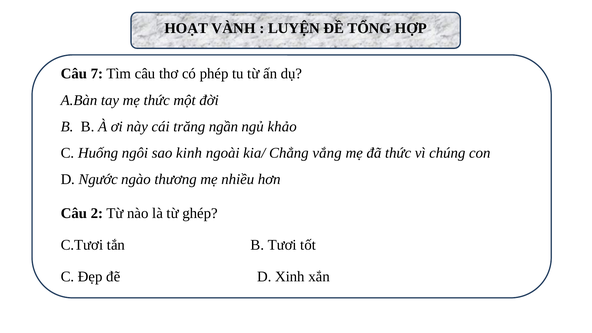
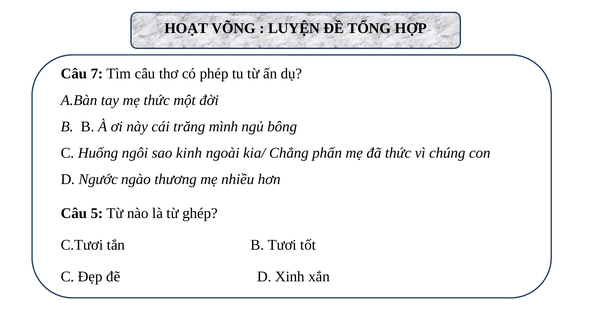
VÀNH: VÀNH -> VÕNG
ngần: ngần -> mình
khảo: khảo -> bông
vắng: vắng -> phấn
2: 2 -> 5
